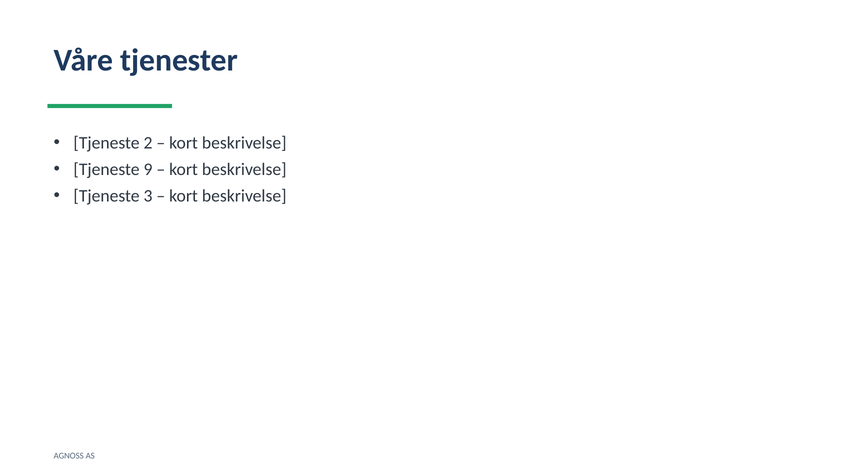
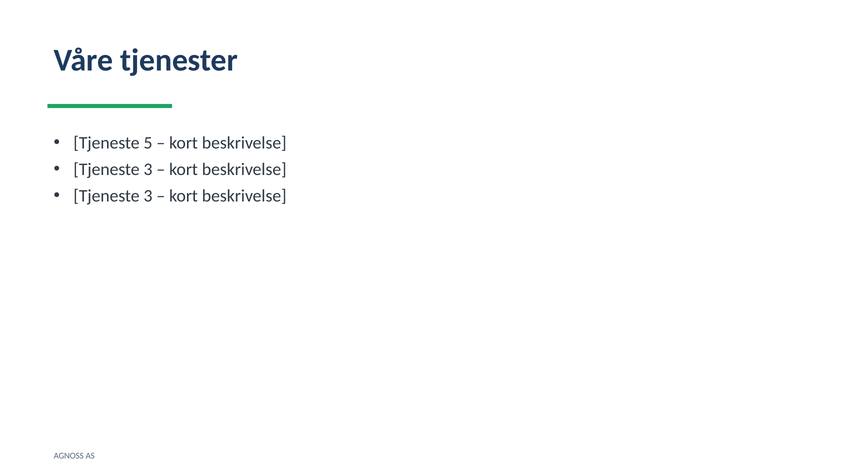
2: 2 -> 5
9 at (148, 169): 9 -> 3
